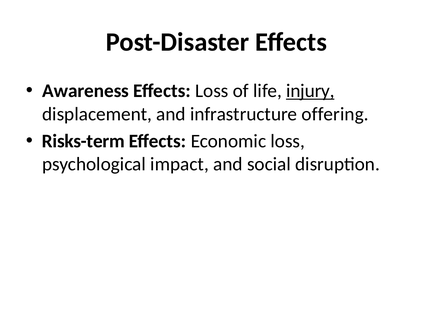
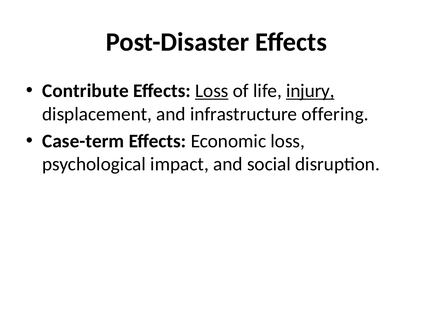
Awareness: Awareness -> Contribute
Loss at (212, 91) underline: none -> present
Risks-term: Risks-term -> Case-term
